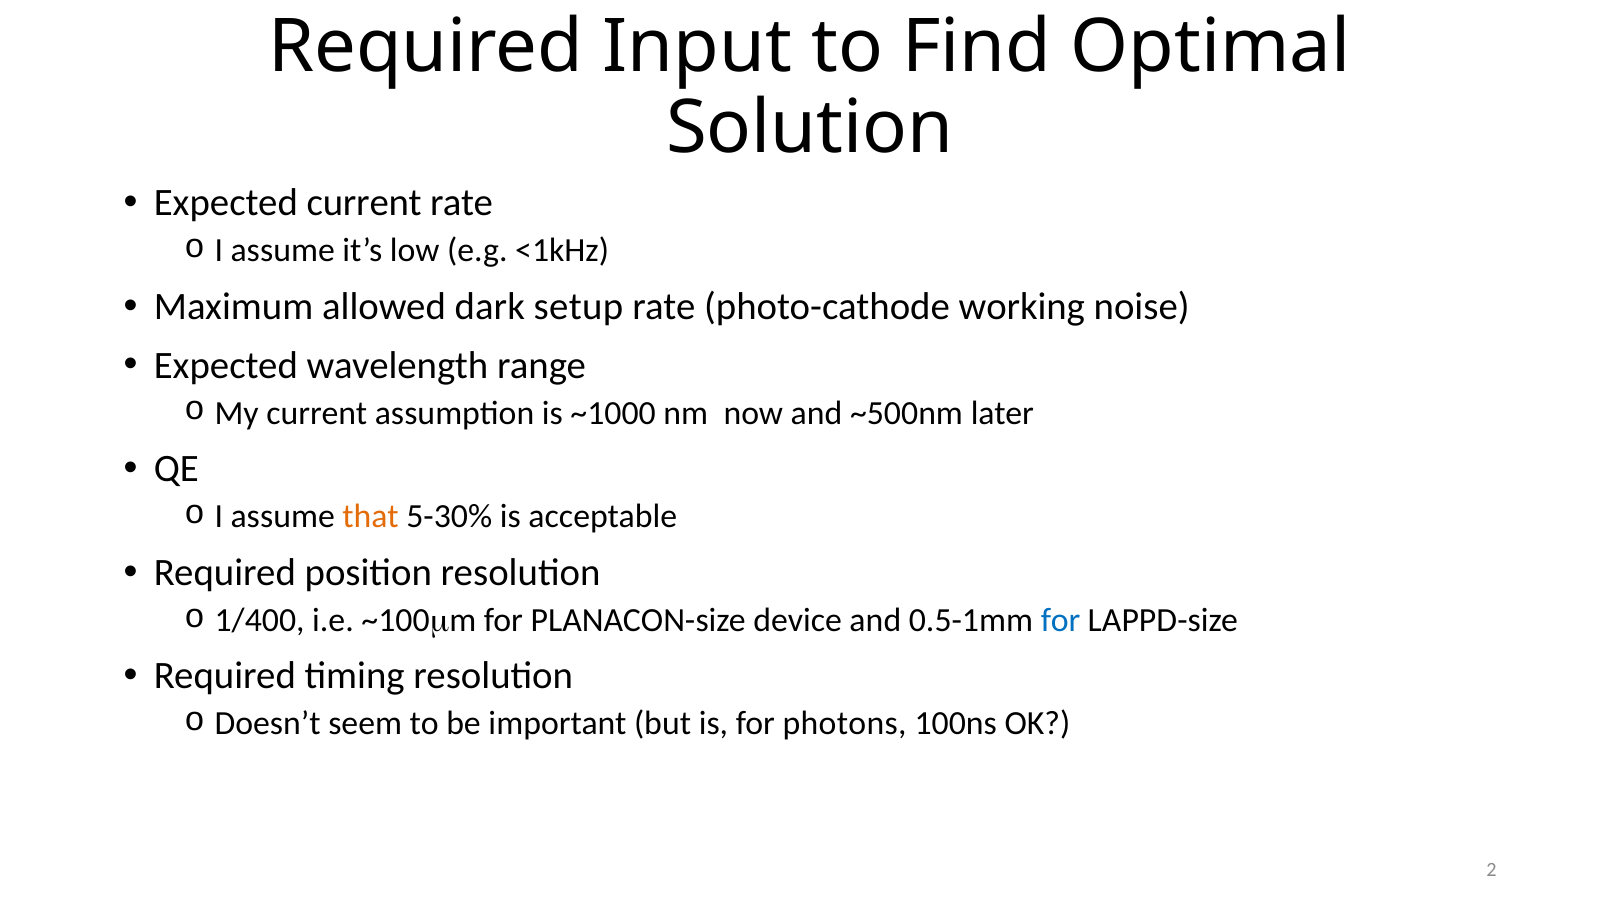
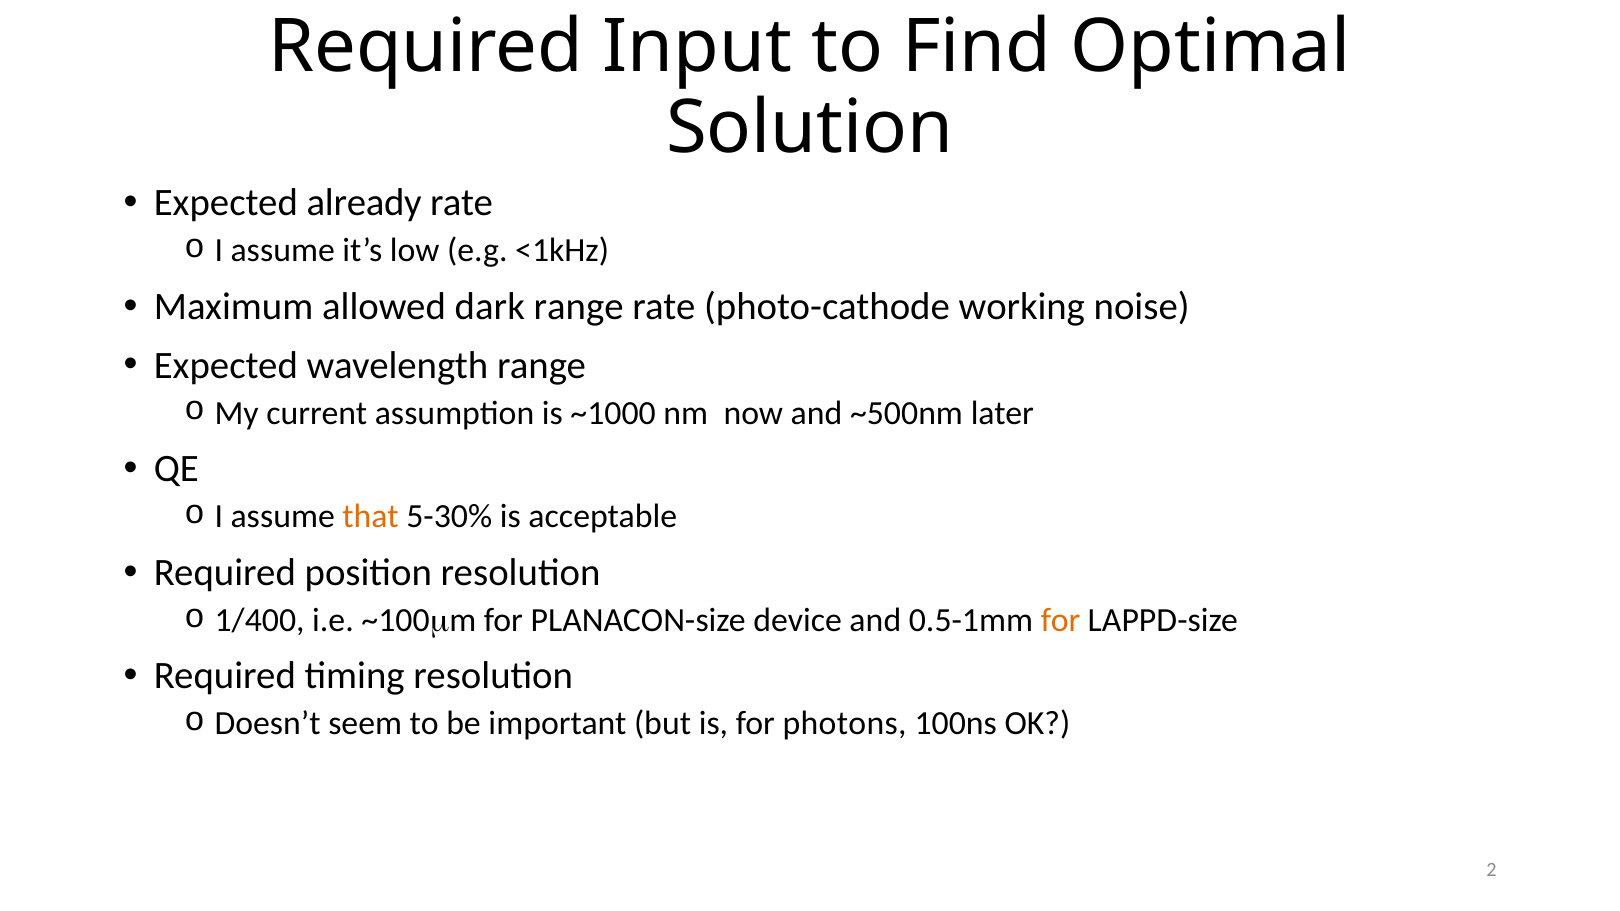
Expected current: current -> already
dark setup: setup -> range
for at (1061, 620) colour: blue -> orange
